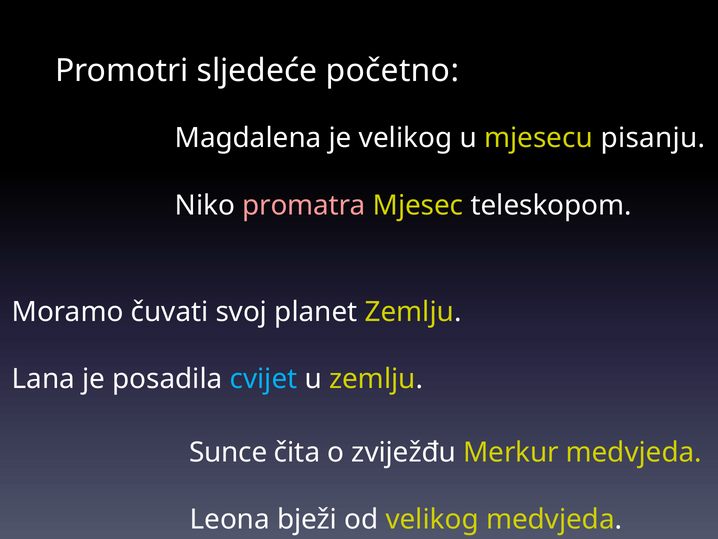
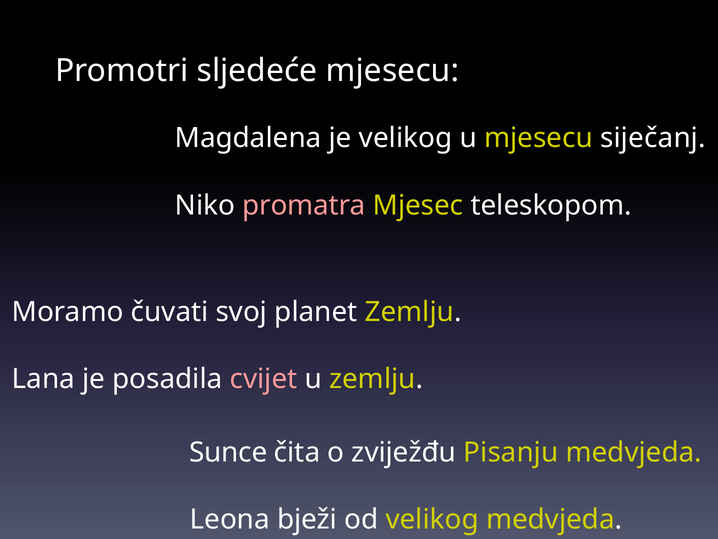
sljedeće početno: početno -> mjesecu
pisanju: pisanju -> siječanj
cvijet colour: light blue -> pink
Merkur: Merkur -> Pisanju
